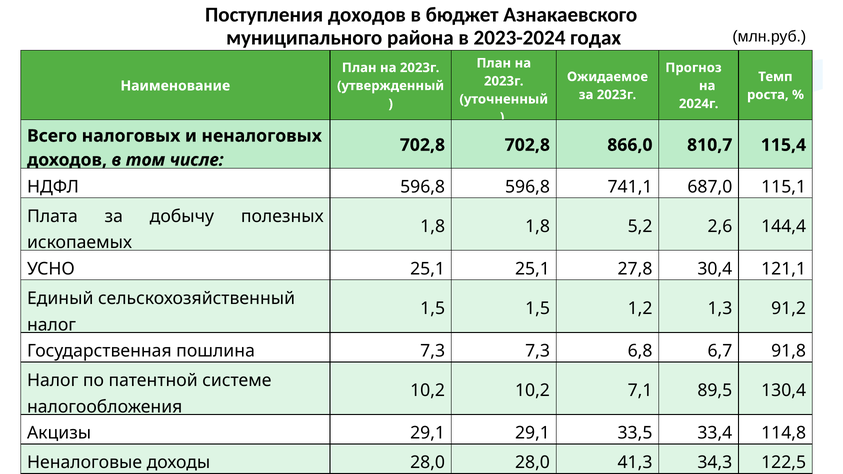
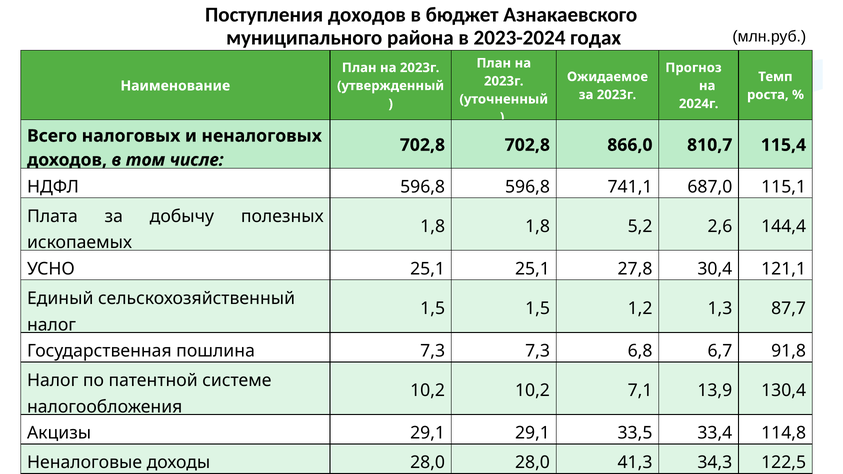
91,2: 91,2 -> 87,7
89,5: 89,5 -> 13,9
